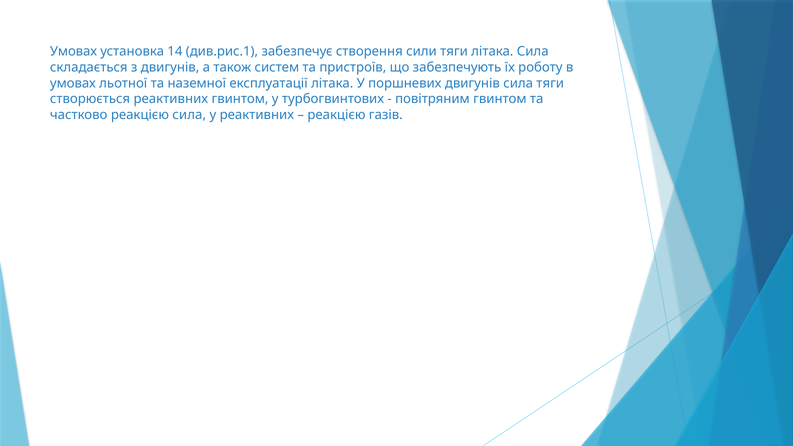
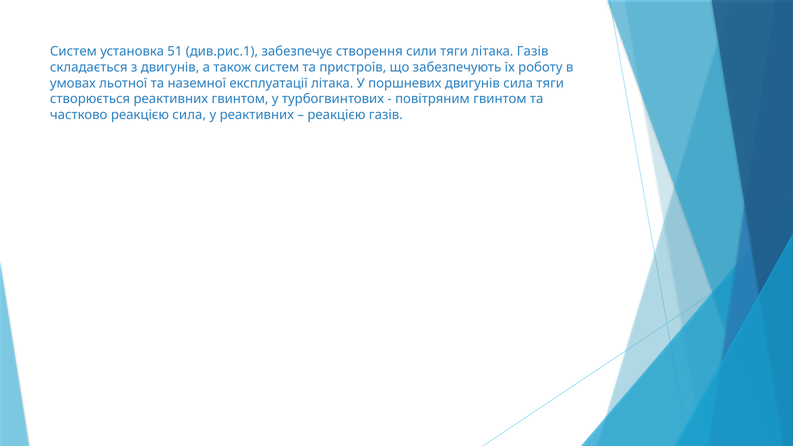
Умовах at (73, 51): Умовах -> Систем
14: 14 -> 51
літака Сила: Сила -> Газів
